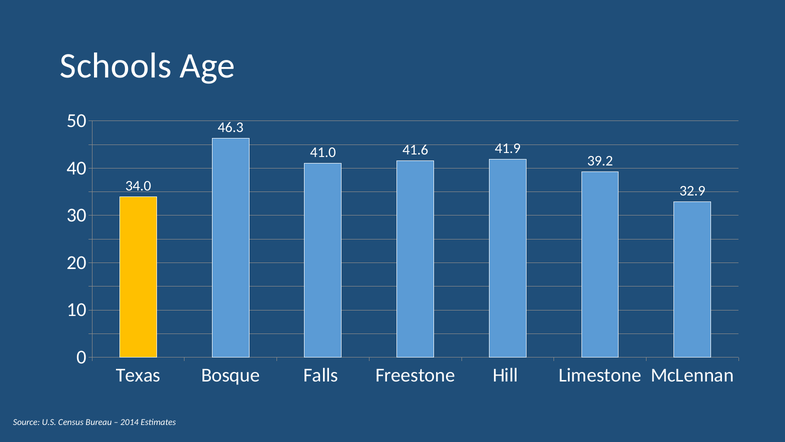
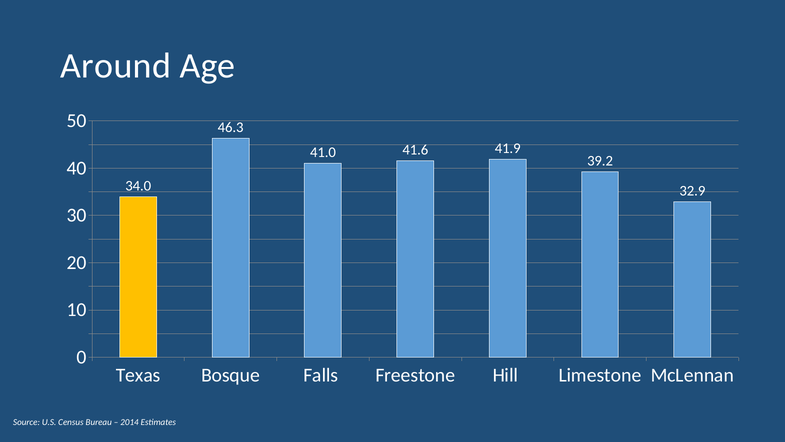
Schools: Schools -> Around
